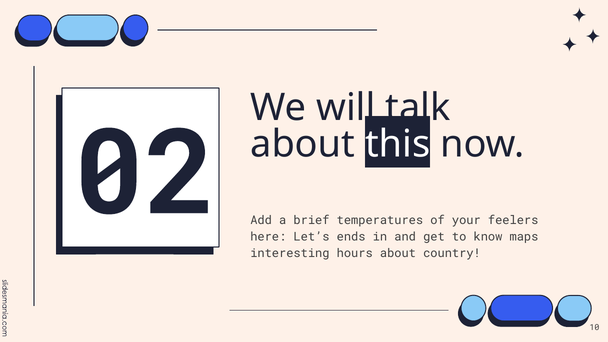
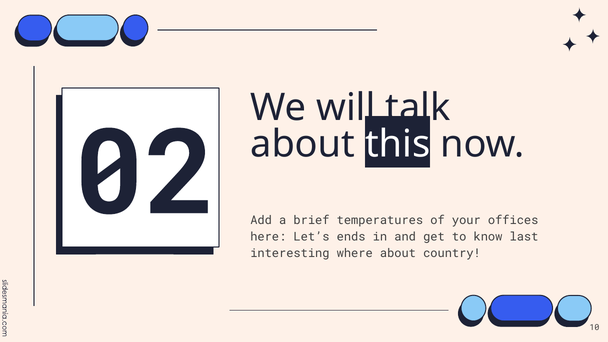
feelers: feelers -> offices
maps: maps -> last
hours: hours -> where
